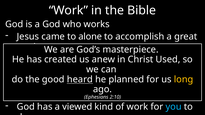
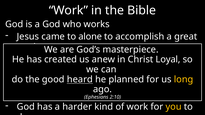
Used: Used -> Loyal
a viewed: viewed -> harder
you colour: light blue -> yellow
